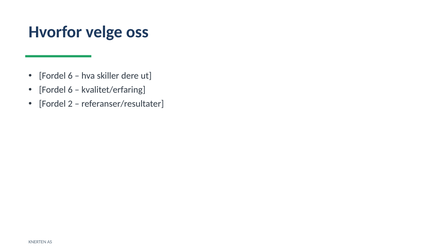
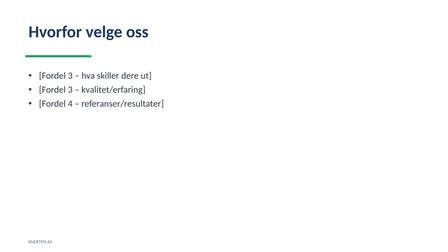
6 at (70, 76): 6 -> 3
6 at (70, 90): 6 -> 3
2: 2 -> 4
